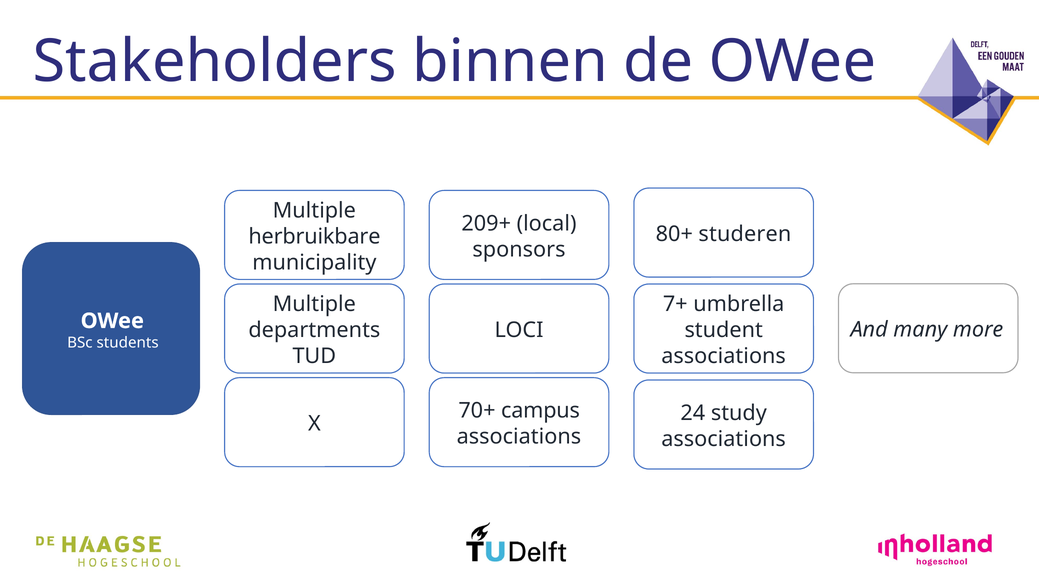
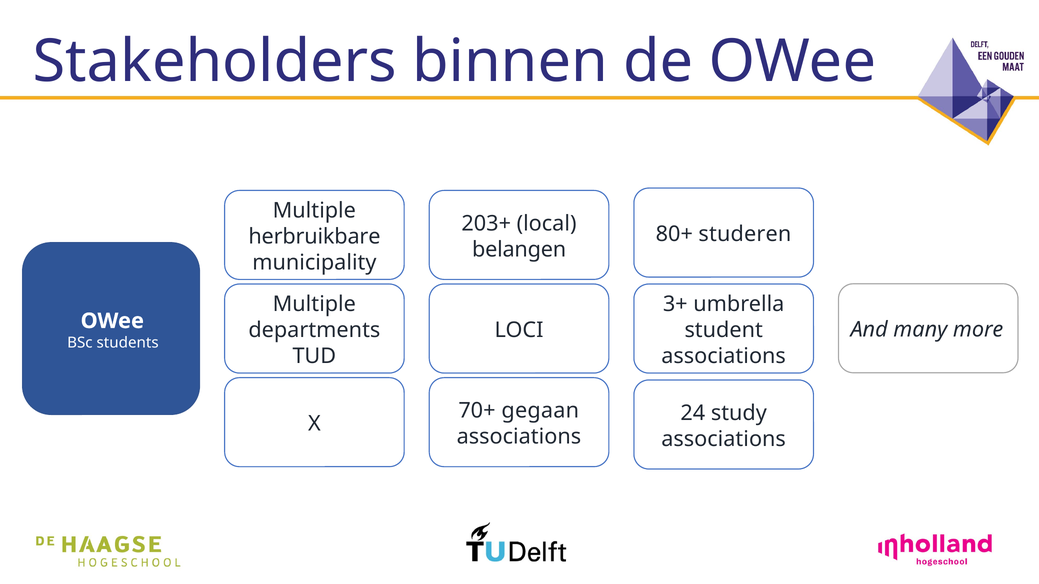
209+: 209+ -> 203+
sponsors: sponsors -> belangen
7+: 7+ -> 3+
campus: campus -> gegaan
